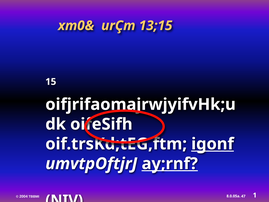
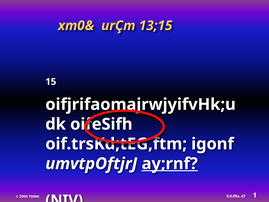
igonf underline: present -> none
